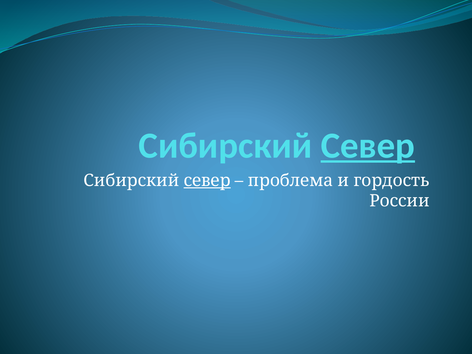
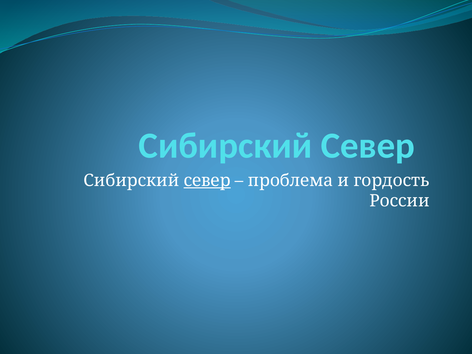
Север at (368, 146) underline: present -> none
